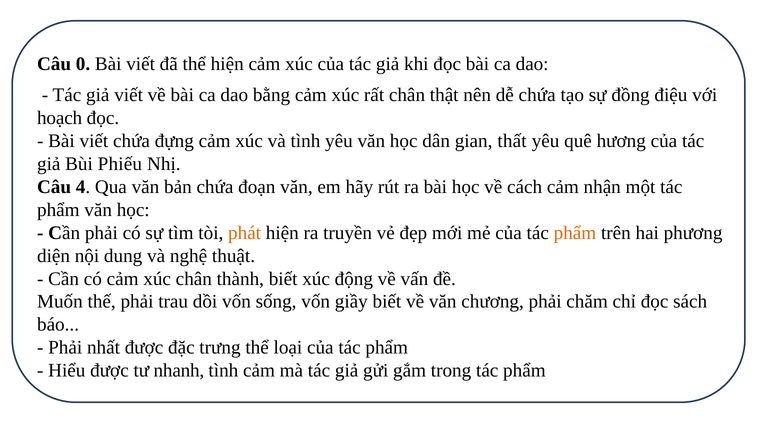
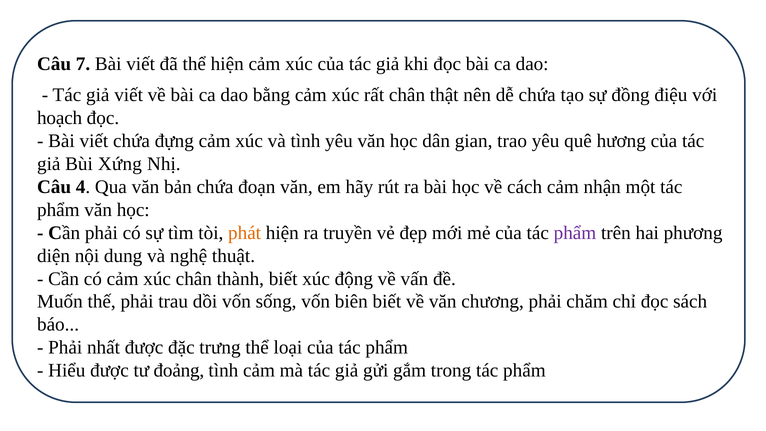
0: 0 -> 7
thất: thất -> trao
Phiếu: Phiếu -> Xứng
phẩm at (575, 233) colour: orange -> purple
giầy: giầy -> biên
nhanh: nhanh -> đoảng
